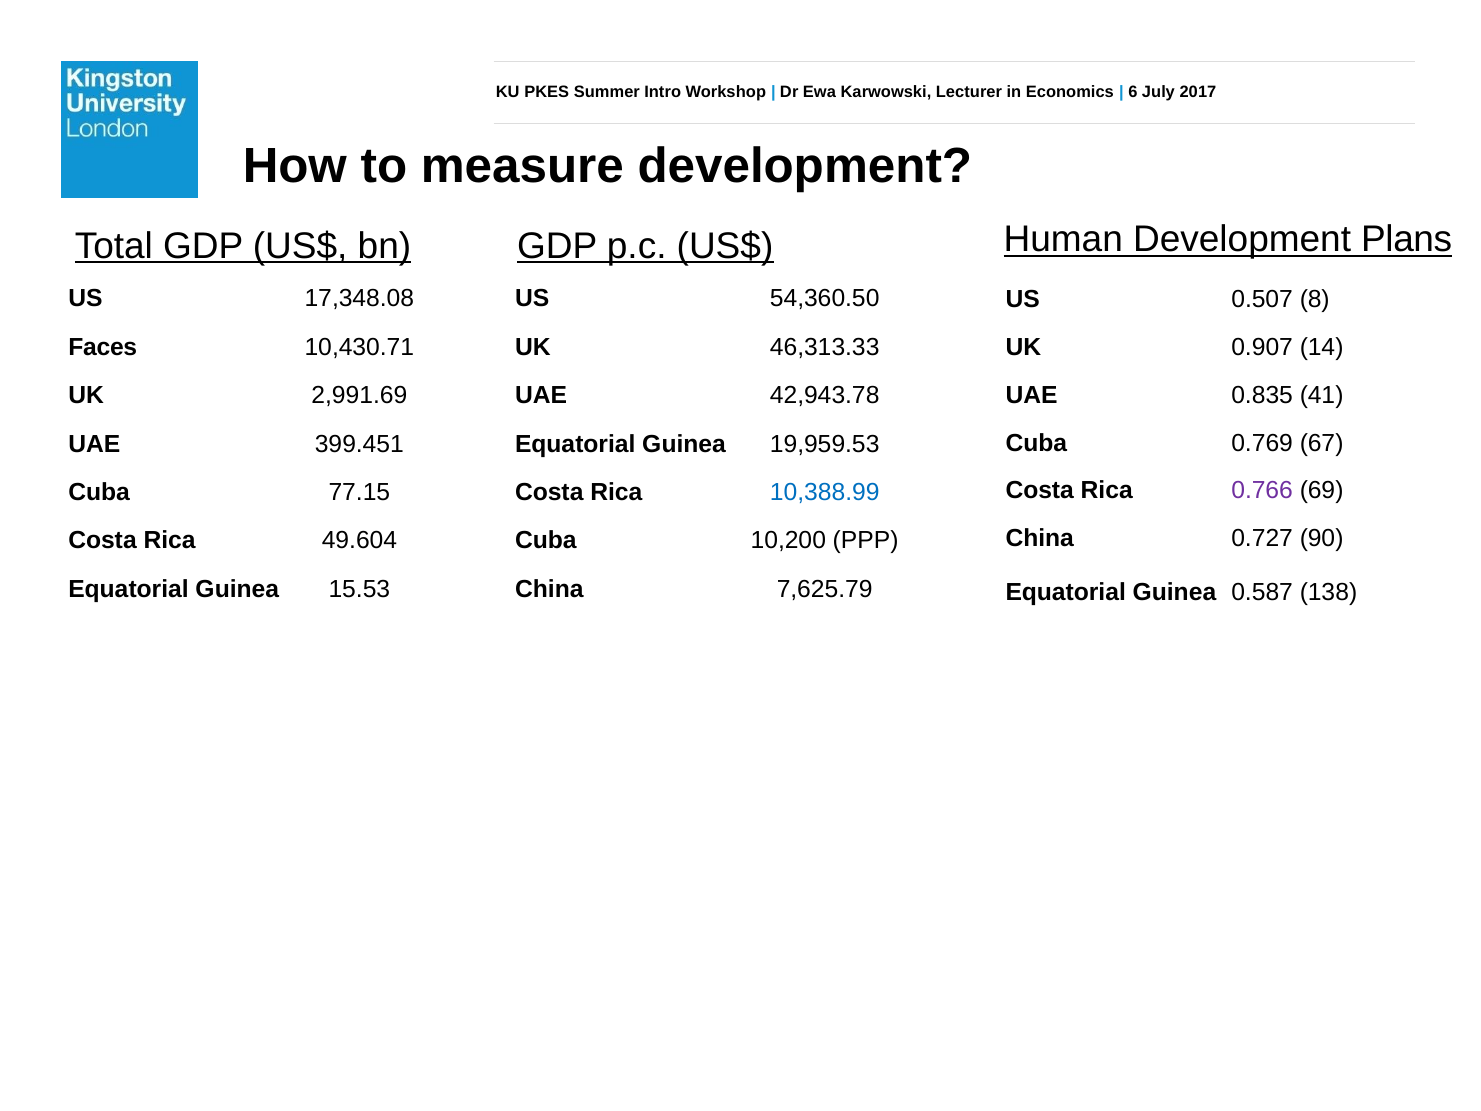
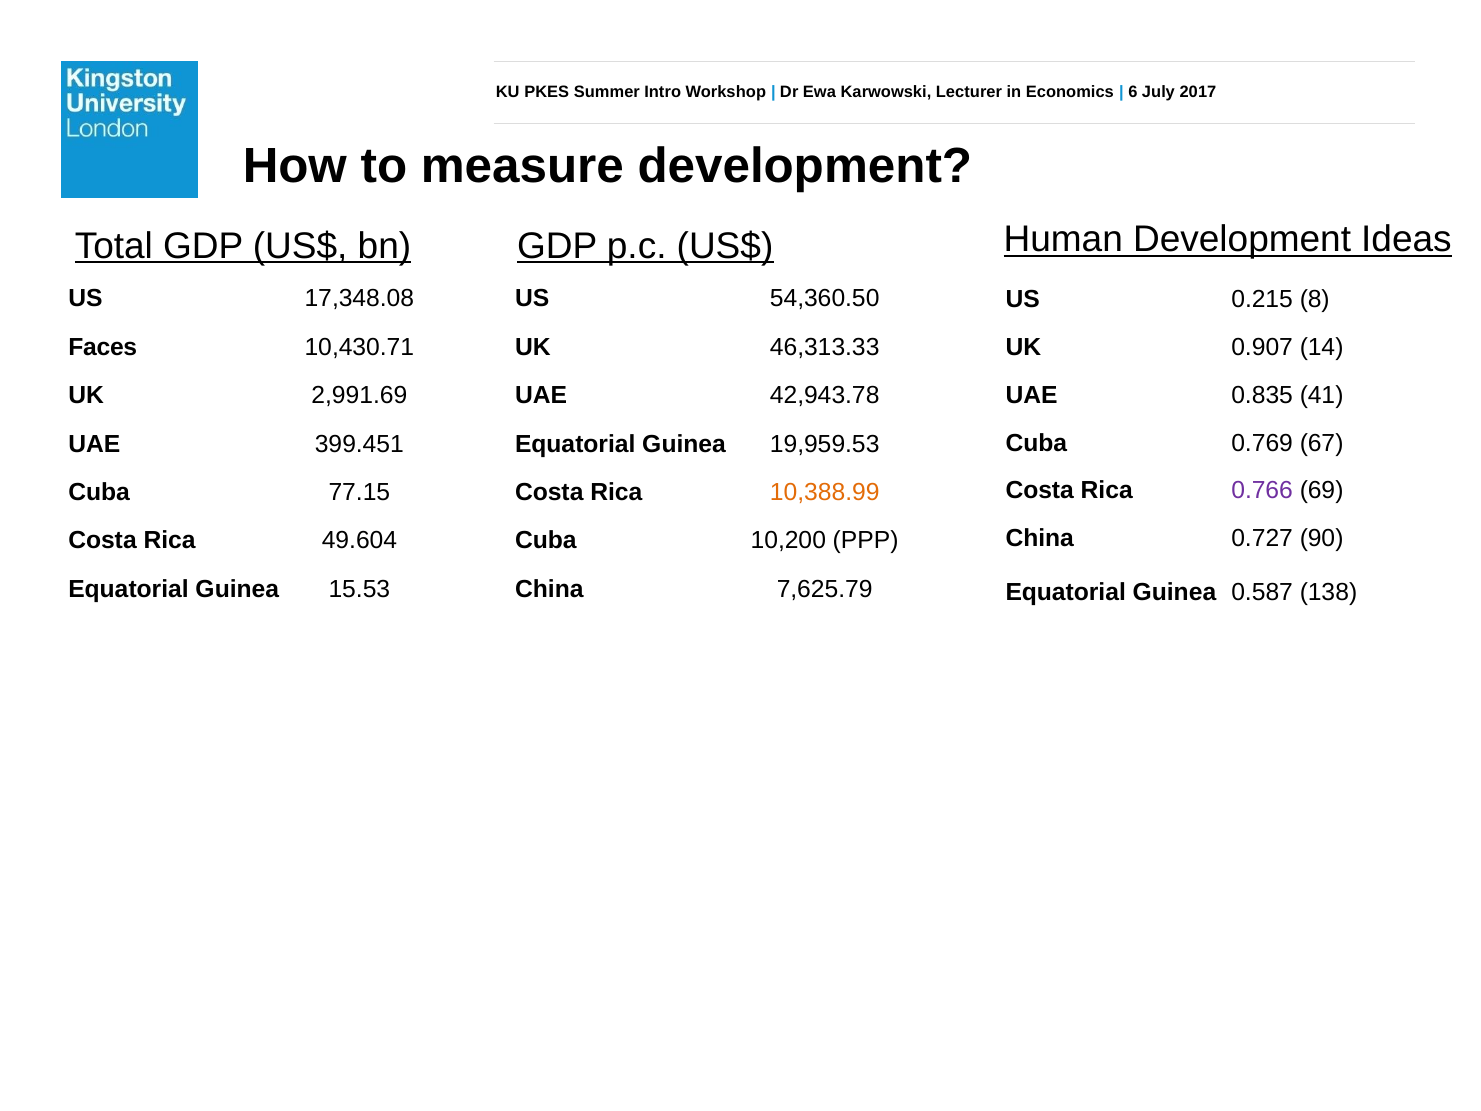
Plans: Plans -> Ideas
0.507: 0.507 -> 0.215
10,388.99 colour: blue -> orange
